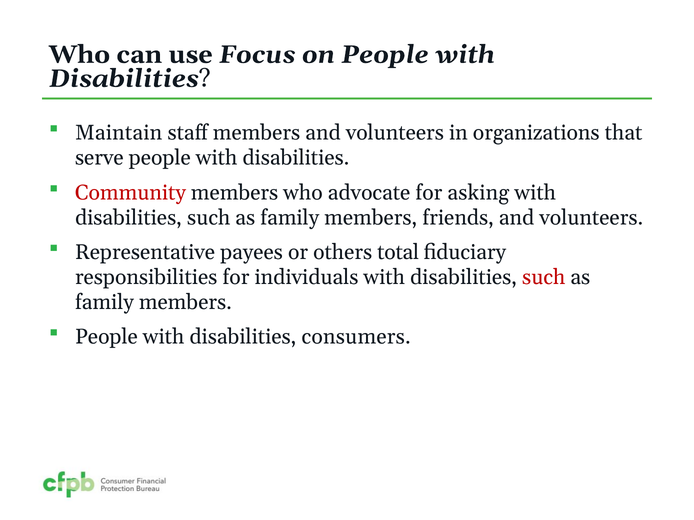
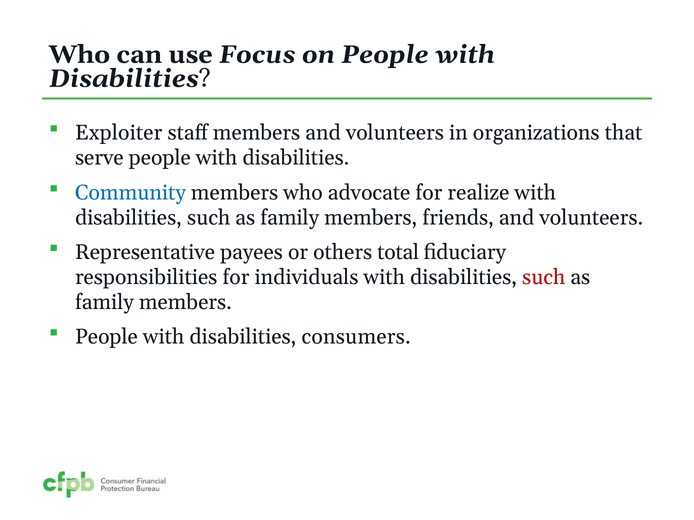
Maintain: Maintain -> Exploiter
Community colour: red -> blue
asking: asking -> realize
